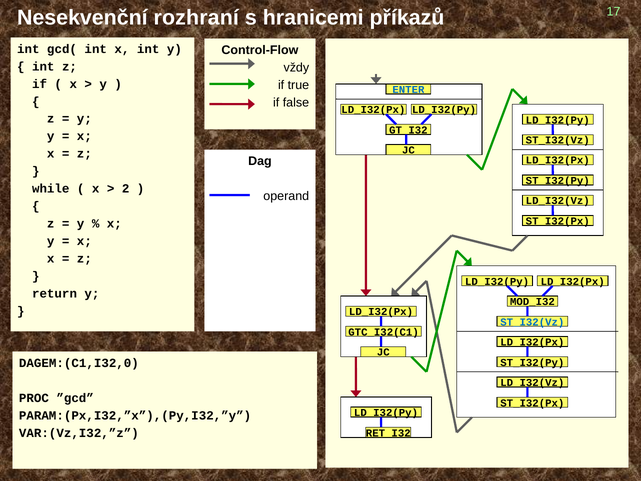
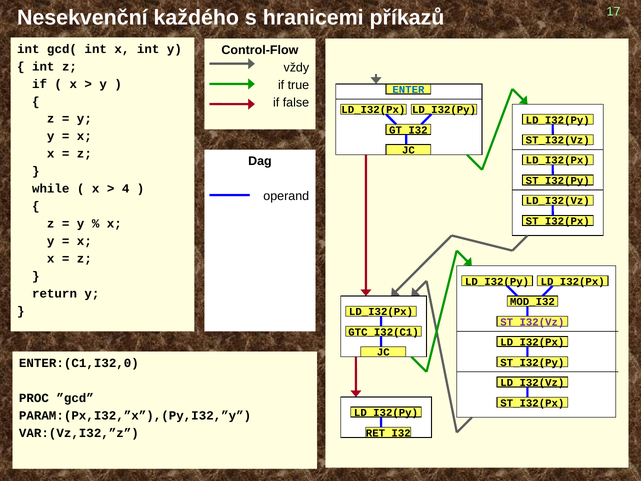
rozhraní: rozhraní -> každého
2: 2 -> 4
ST_I32(Vz at (532, 322) colour: blue -> purple
DAGEM:(C1,I32,0: DAGEM:(C1,I32,0 -> ENTER:(C1,I32,0
